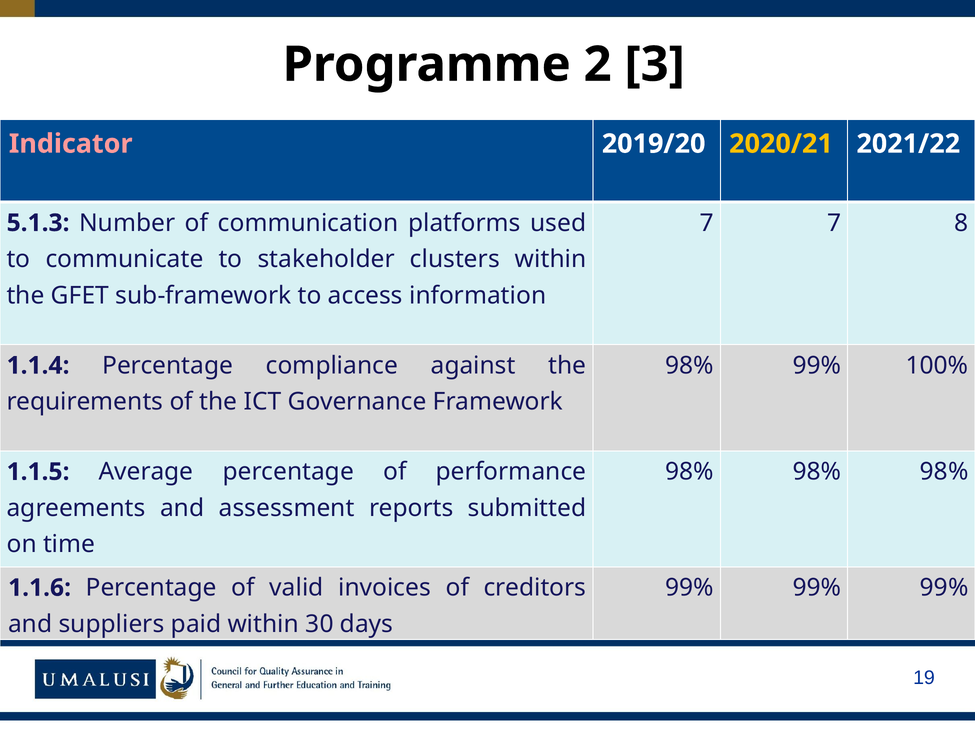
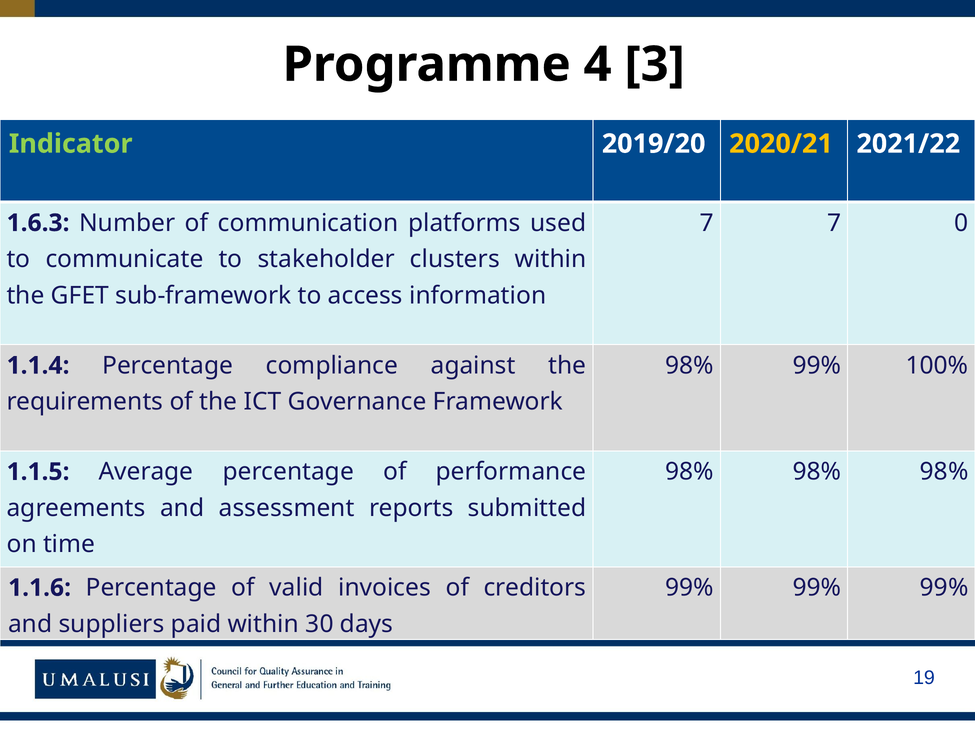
2: 2 -> 4
Indicator colour: pink -> light green
8: 8 -> 0
5.1.3: 5.1.3 -> 1.6.3
